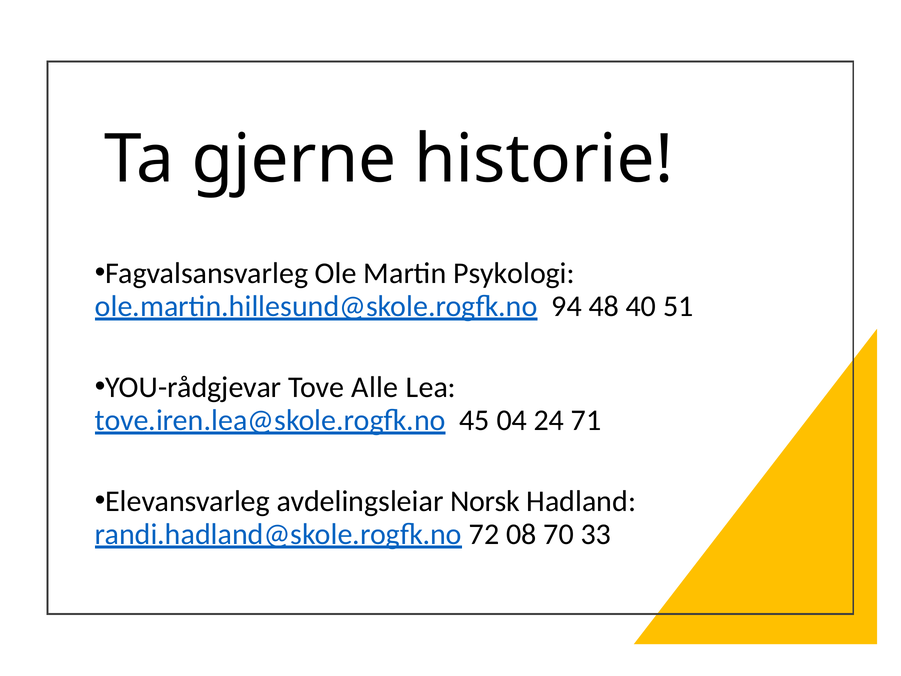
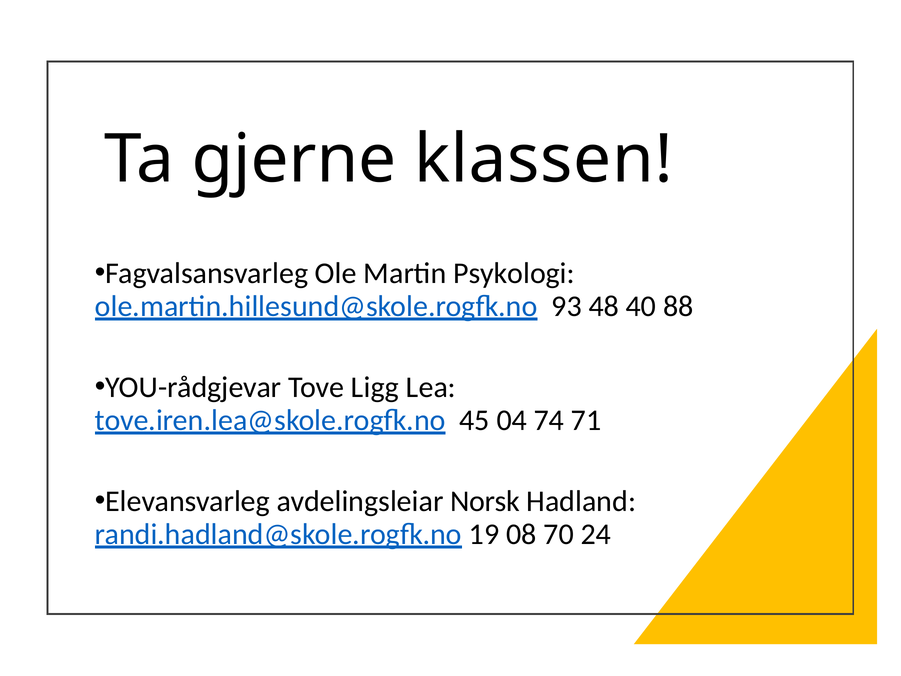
historie: historie -> klassen
94: 94 -> 93
51: 51 -> 88
Alle: Alle -> Ligg
24: 24 -> 74
72: 72 -> 19
33: 33 -> 24
